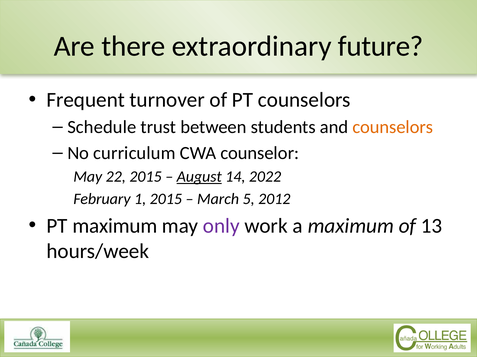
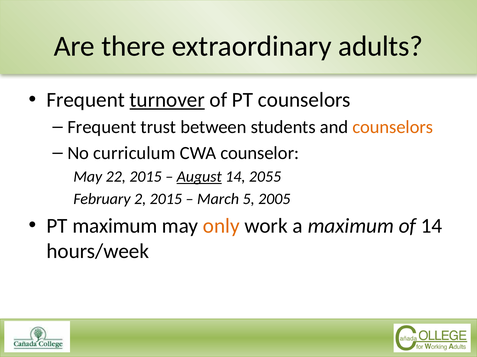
future: future -> adults
turnover underline: none -> present
Schedule at (102, 127): Schedule -> Frequent
2022: 2022 -> 2055
1: 1 -> 2
2012: 2012 -> 2005
only colour: purple -> orange
of 13: 13 -> 14
